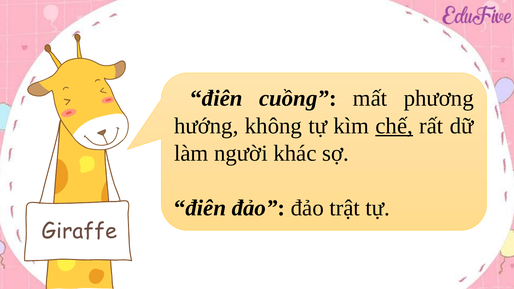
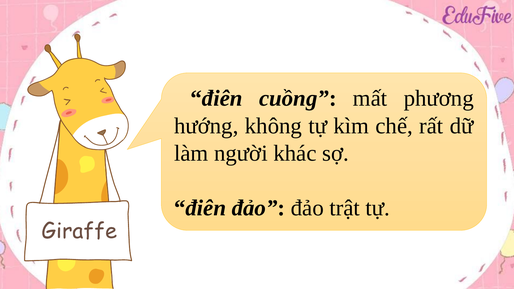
chế underline: present -> none
